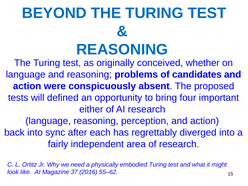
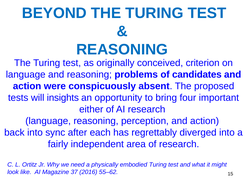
whether: whether -> criterion
defined: defined -> insights
